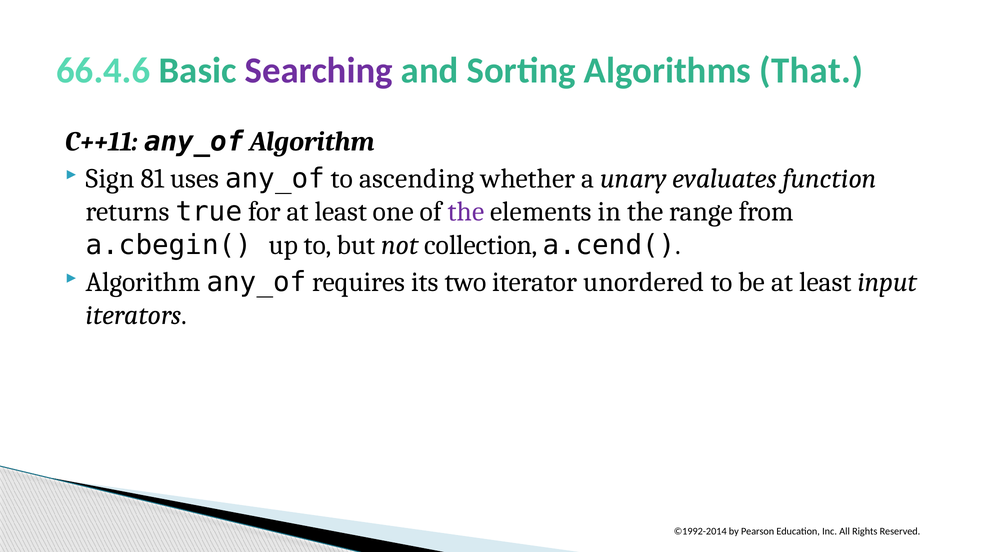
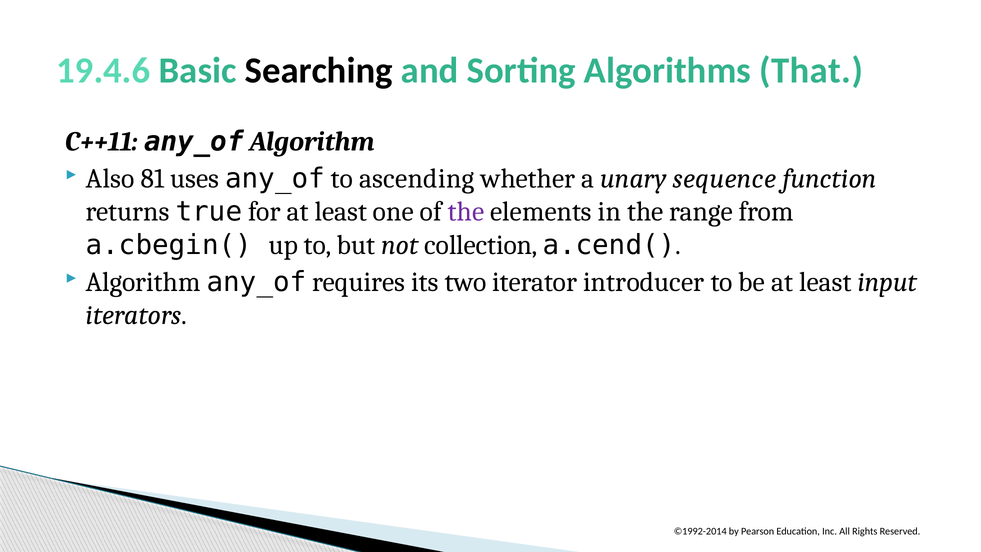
66.4.6: 66.4.6 -> 19.4.6
Searching colour: purple -> black
Sign: Sign -> Also
evaluates: evaluates -> sequence
unordered: unordered -> introducer
